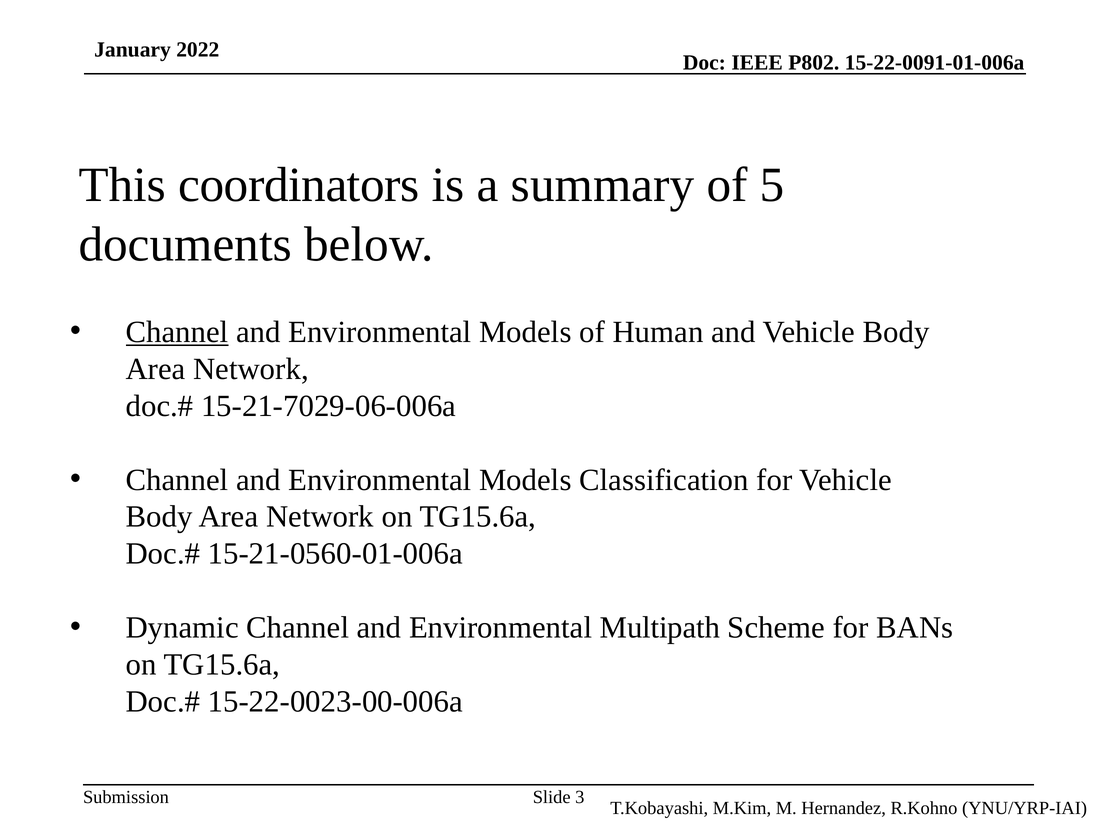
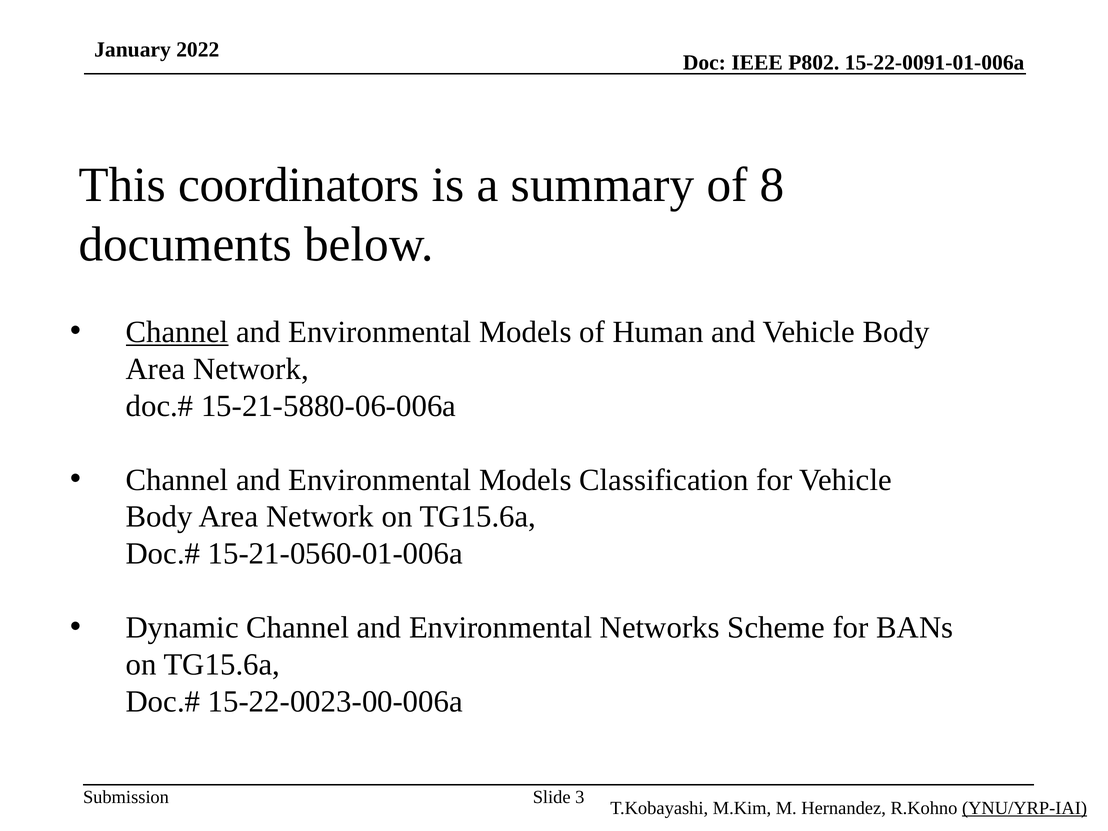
5: 5 -> 8
15-21-7029-06-006a: 15-21-7029-06-006a -> 15-21-5880-06-006a
Multipath: Multipath -> Networks
YNU/YRP-IAI underline: none -> present
